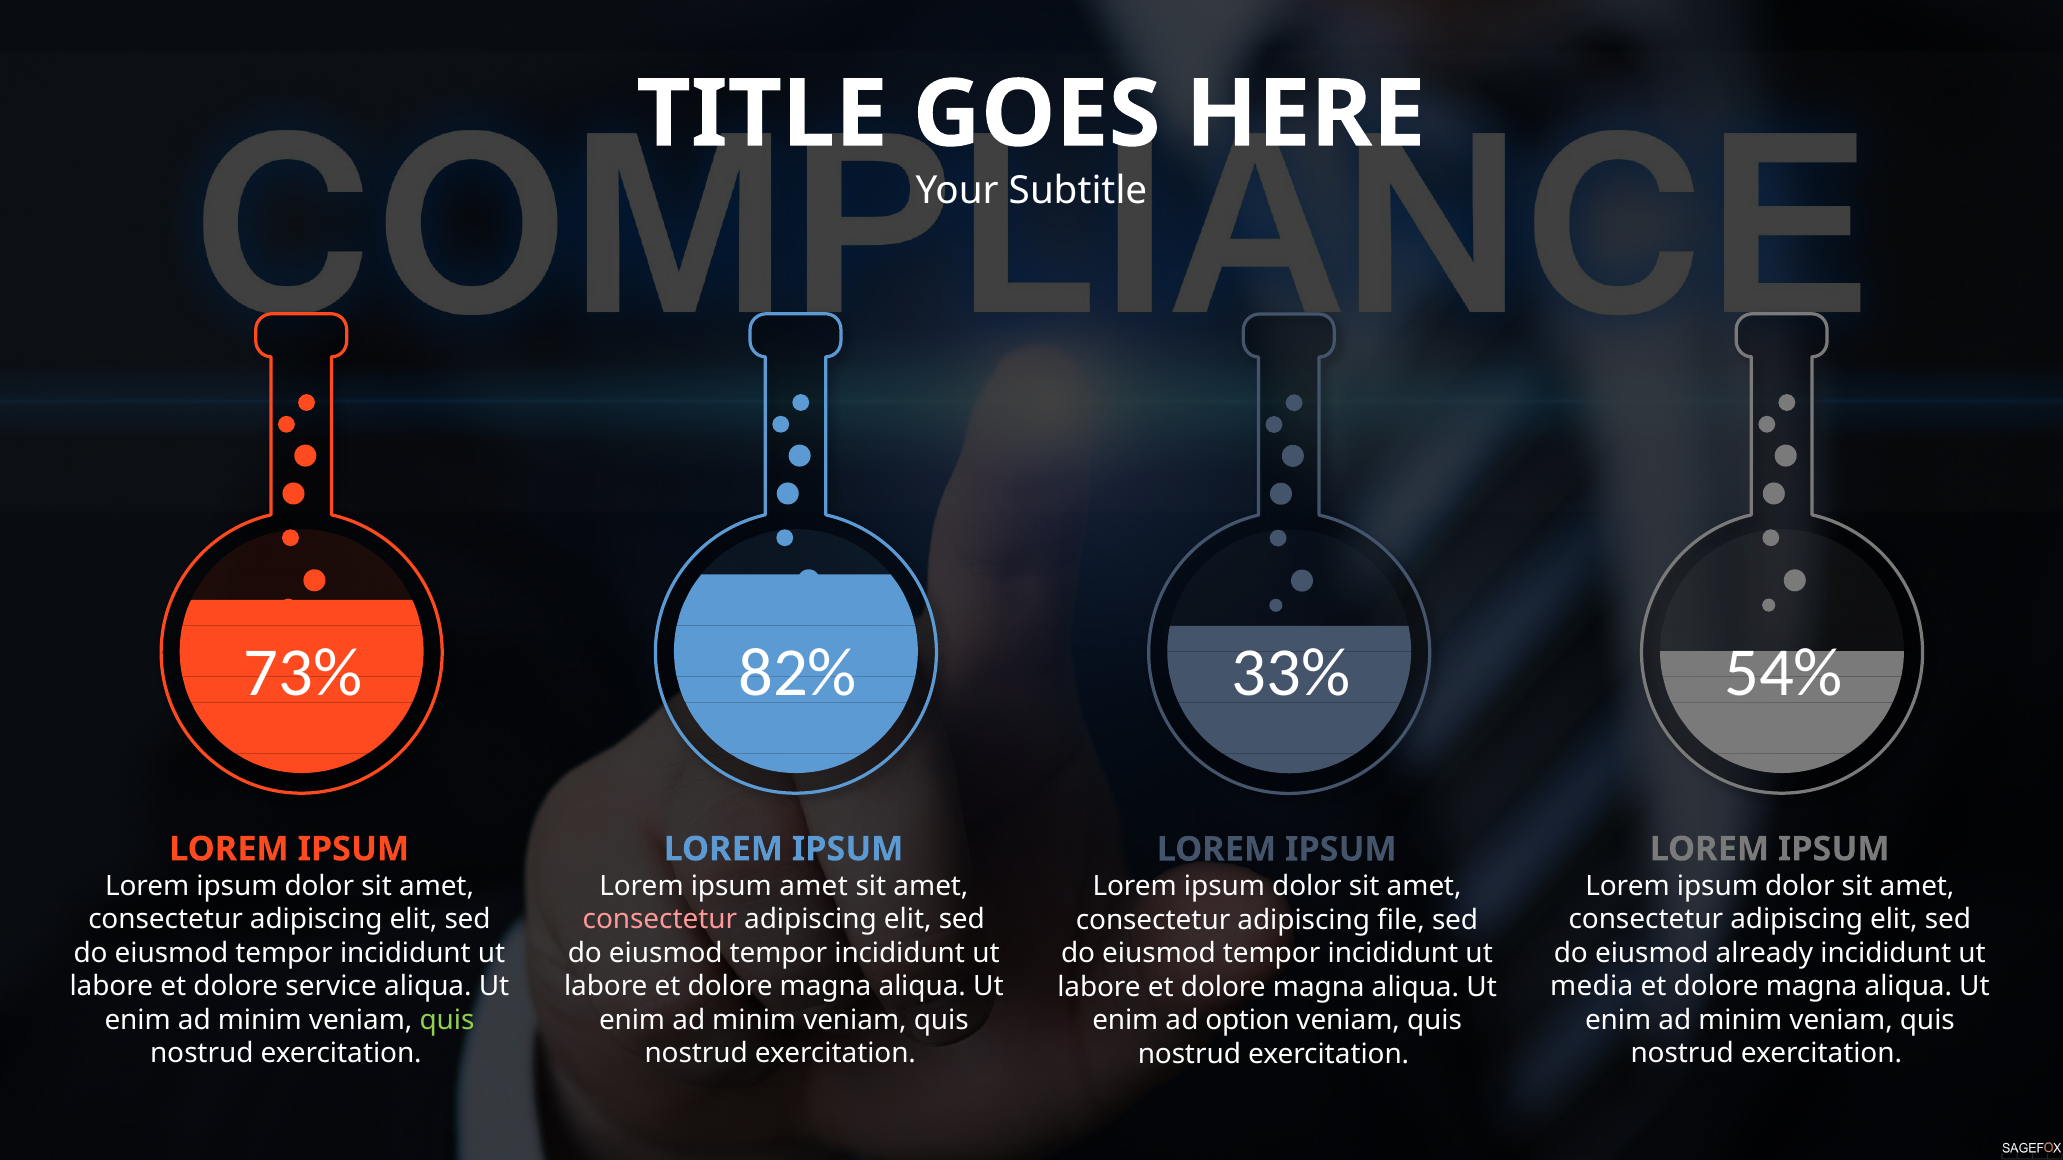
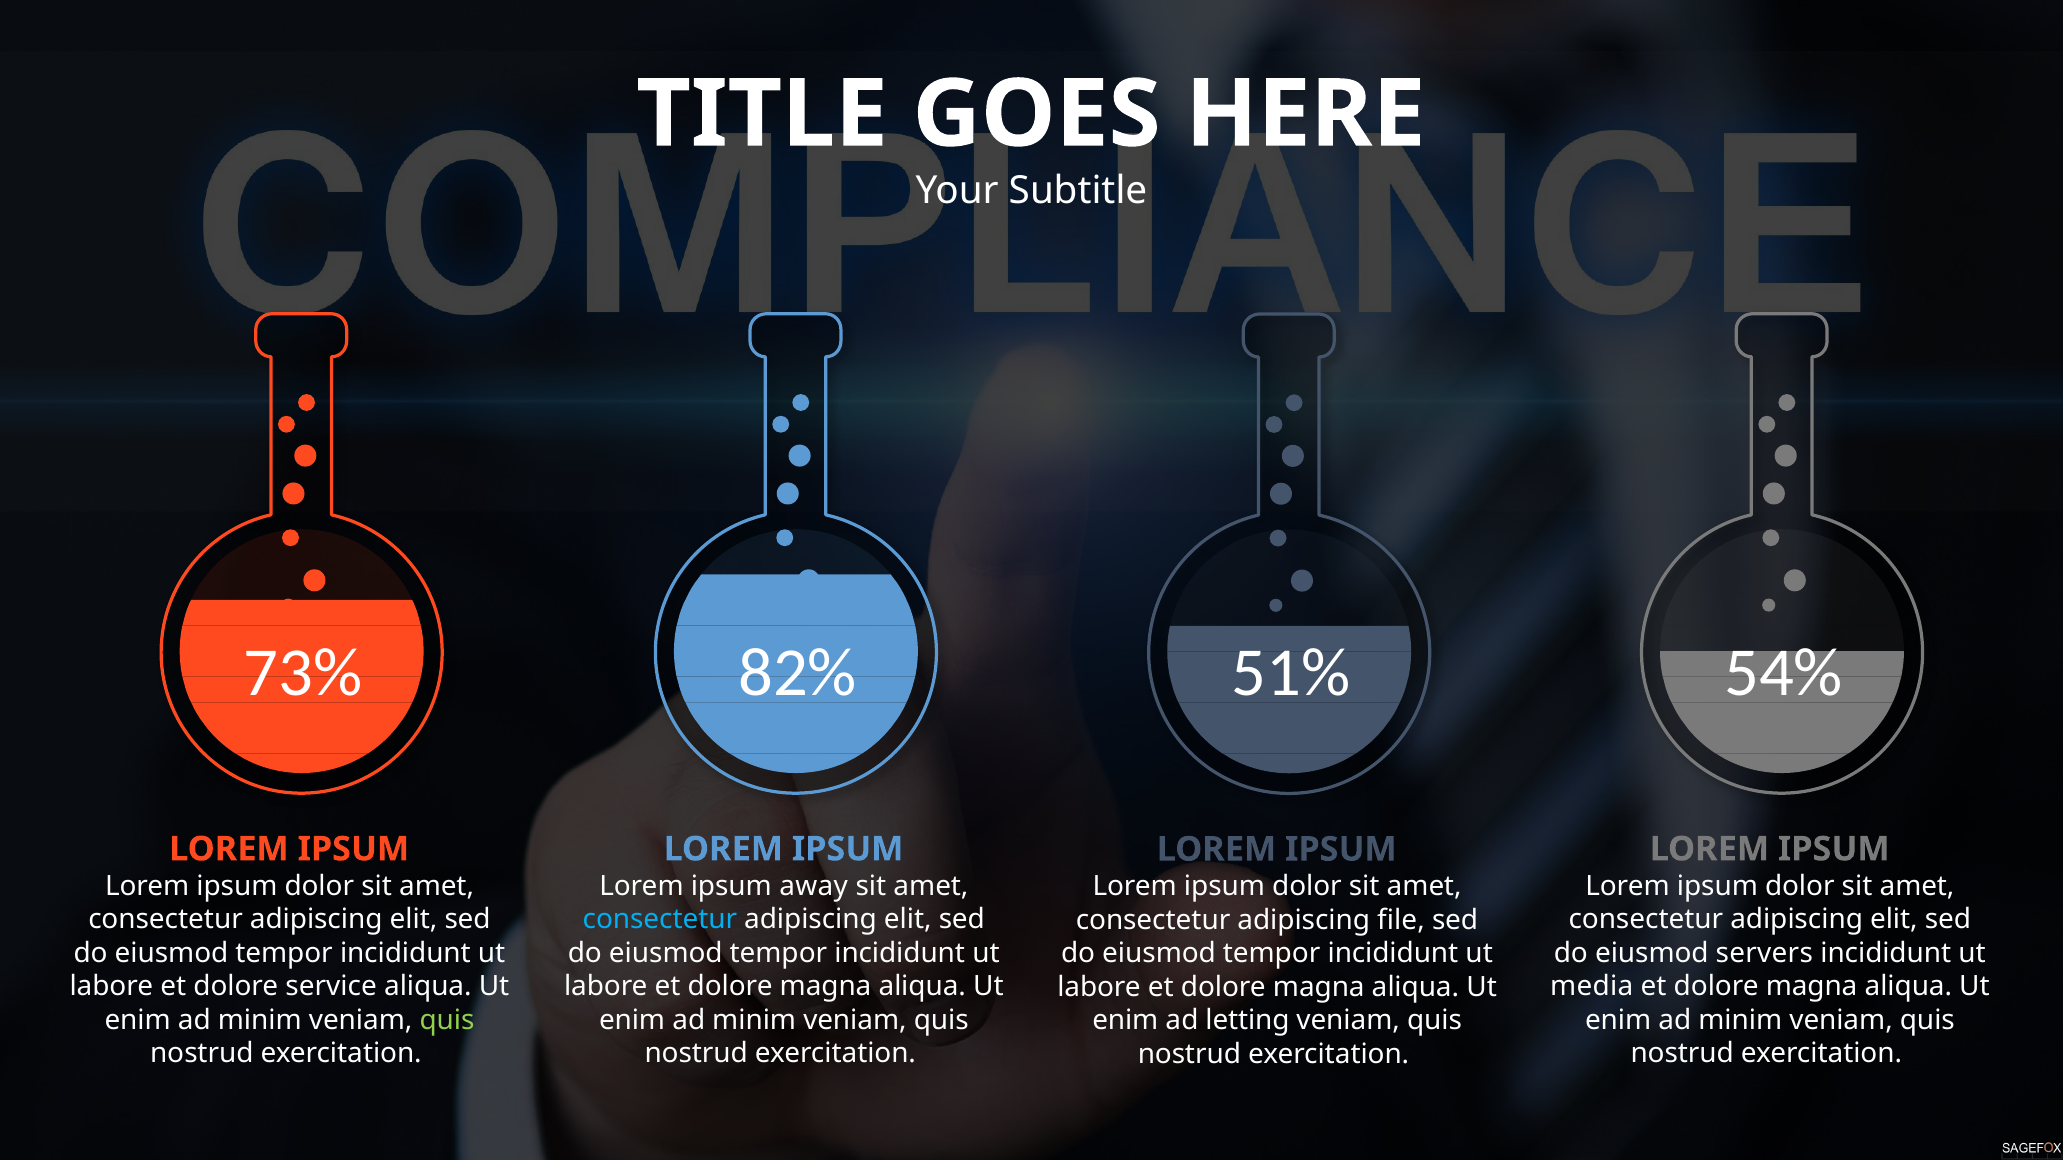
33%: 33% -> 51%
ipsum amet: amet -> away
consectetur at (660, 920) colour: pink -> light blue
already: already -> servers
option: option -> letting
